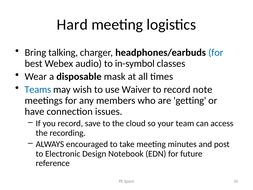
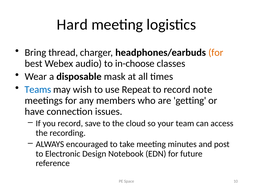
talking: talking -> thread
for at (216, 52) colour: blue -> orange
in-symbol: in-symbol -> in-choose
Waiver: Waiver -> Repeat
